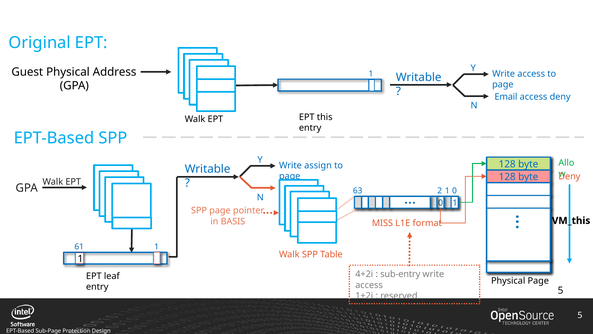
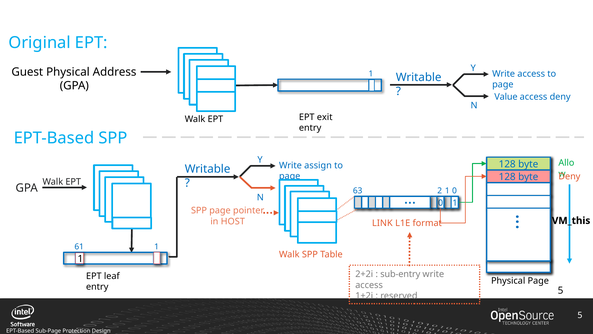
Email: Email -> Value
this: this -> exit
BASIS: BASIS -> HOST
MISS: MISS -> LINK
4+2i: 4+2i -> 2+2i
